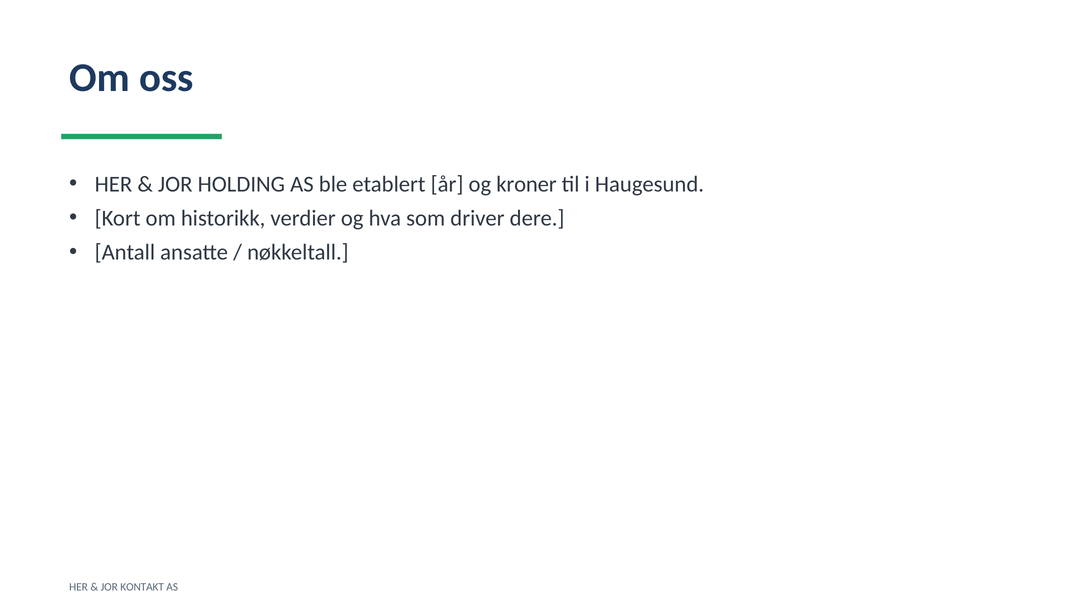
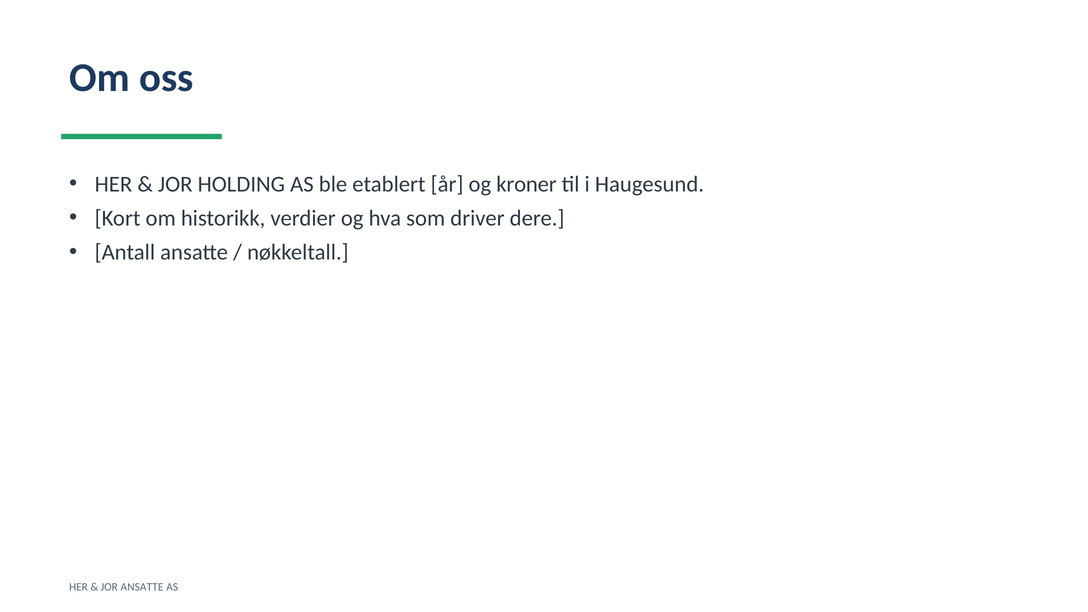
JOR KONTAKT: KONTAKT -> ANSATTE
